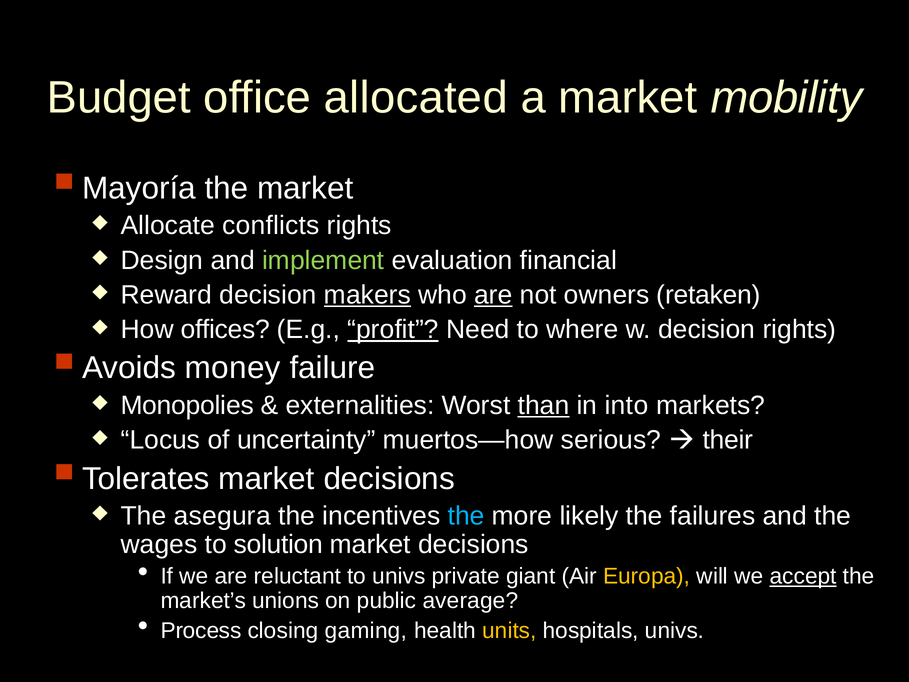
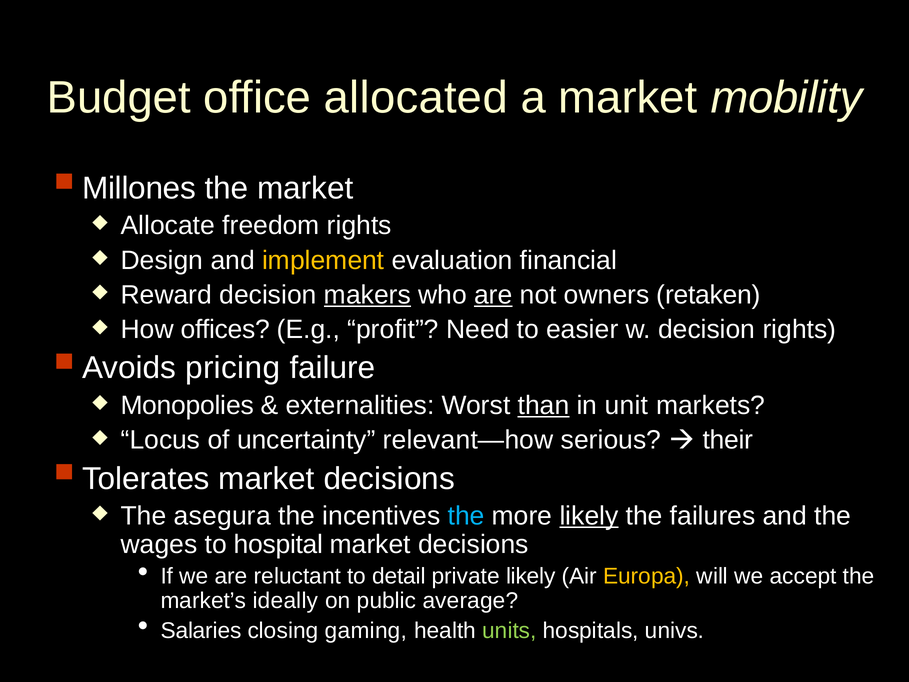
Mayoría: Mayoría -> Millones
conflicts: conflicts -> freedom
implement colour: light green -> yellow
profit underline: present -> none
where: where -> easier
money: money -> pricing
into: into -> unit
muertos—how: muertos—how -> relevant—how
likely at (589, 516) underline: none -> present
solution: solution -> hospital
to univs: univs -> detail
private giant: giant -> likely
accept underline: present -> none
unions: unions -> ideally
Process: Process -> Salaries
units colour: yellow -> light green
